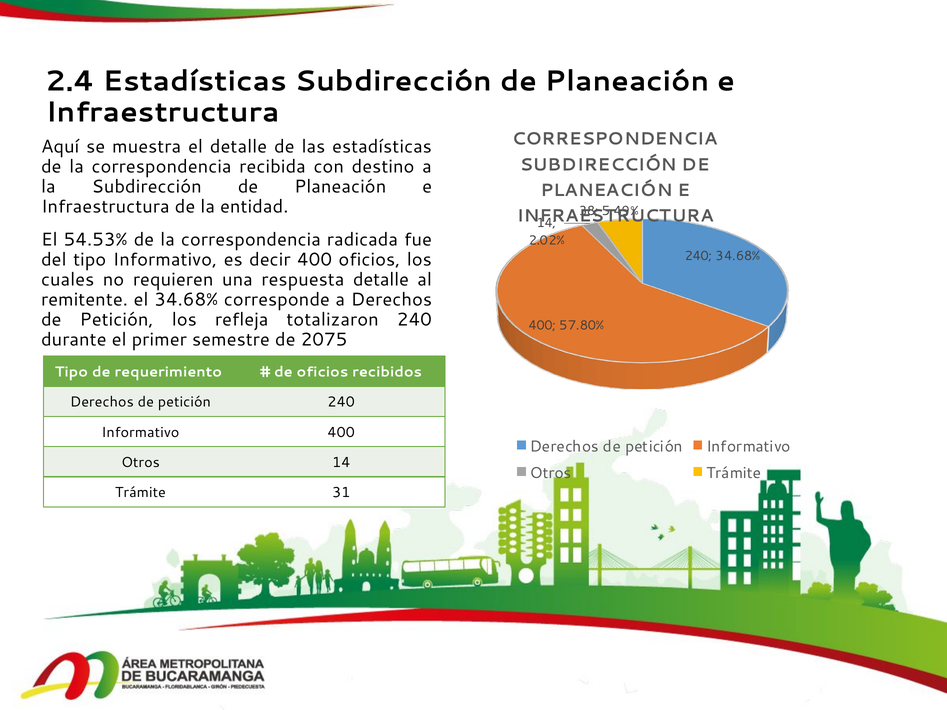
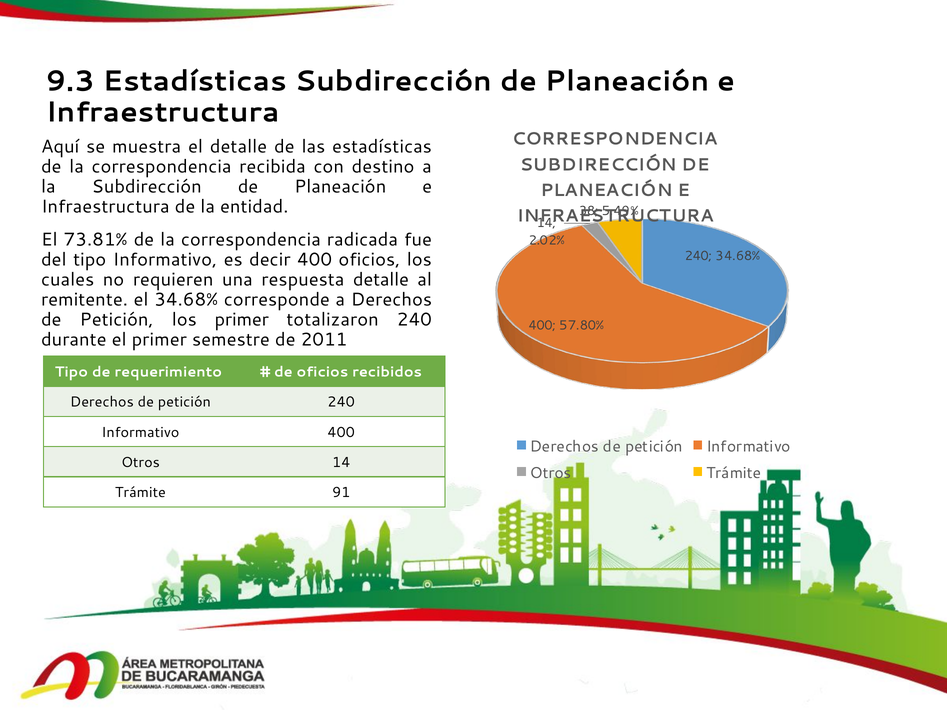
2.4: 2.4 -> 9.3
54.53%: 54.53% -> 73.81%
los refleja: refleja -> primer
2075: 2075 -> 2011
31: 31 -> 91
